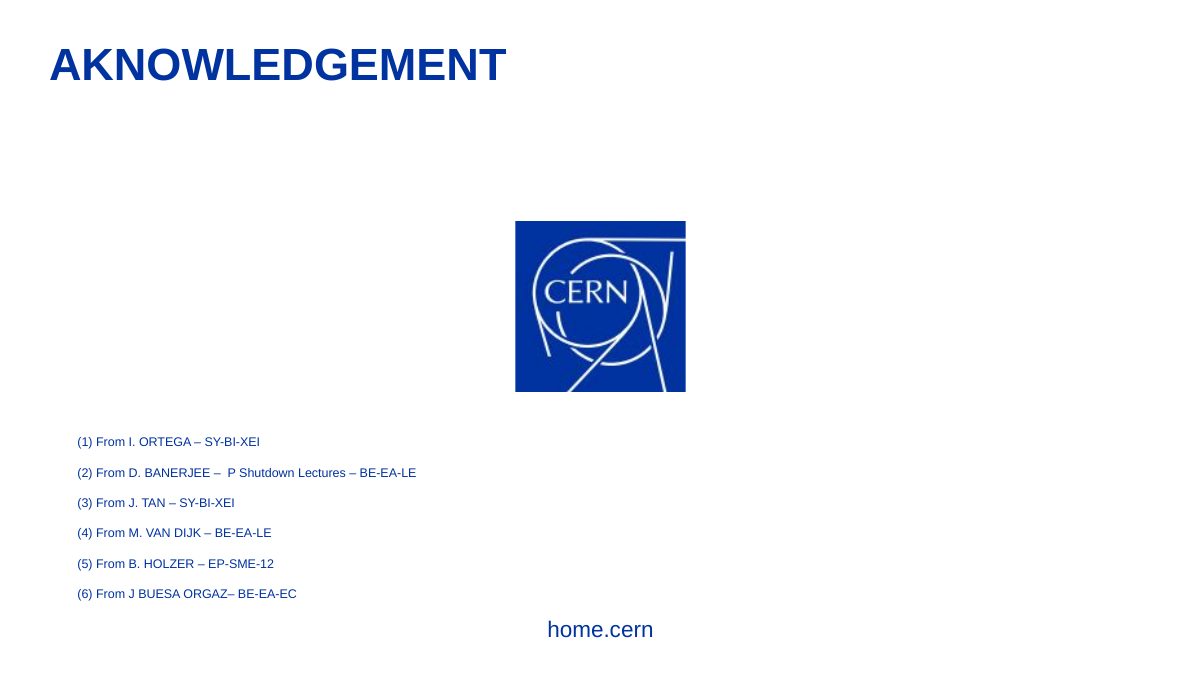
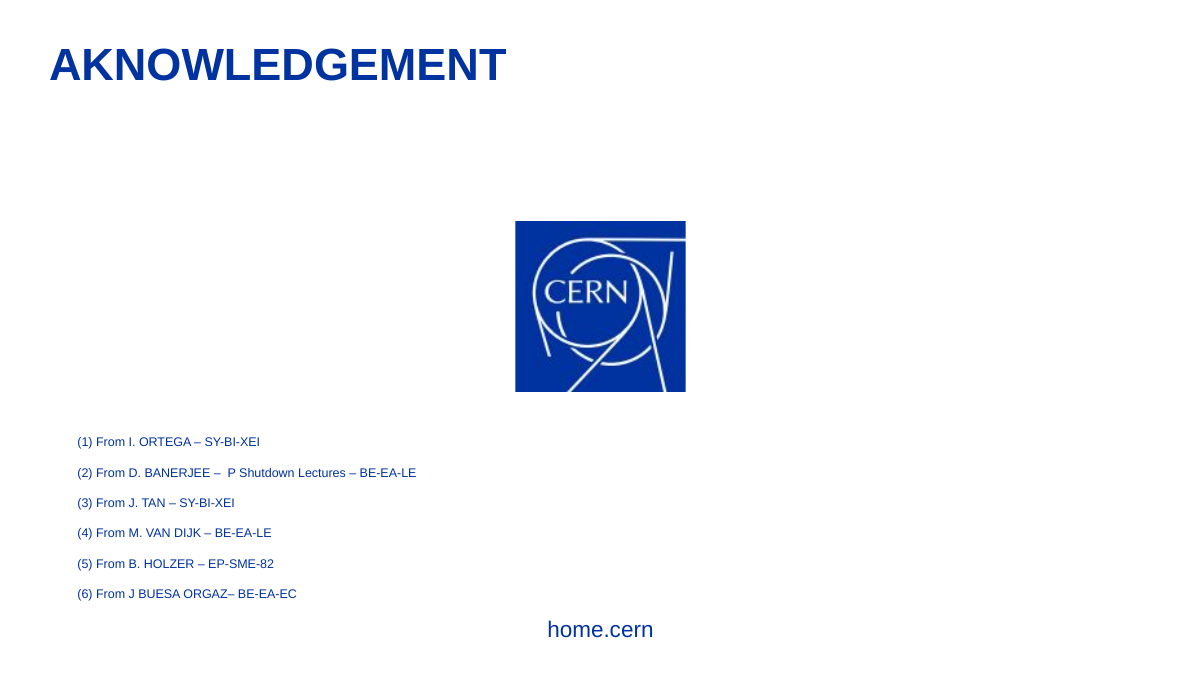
EP-SME-12: EP-SME-12 -> EP-SME-82
